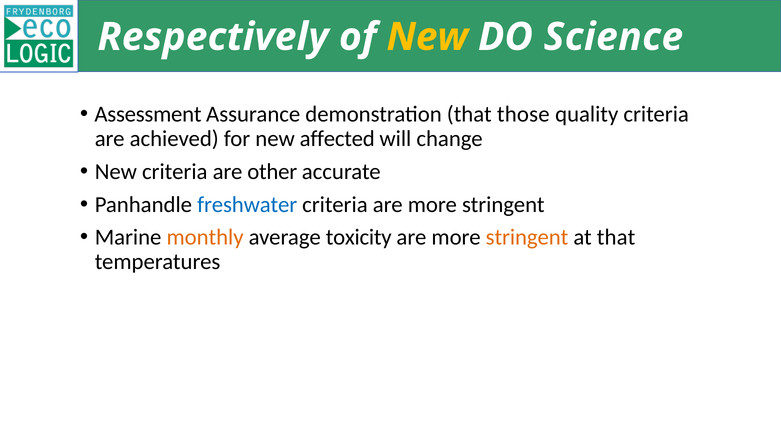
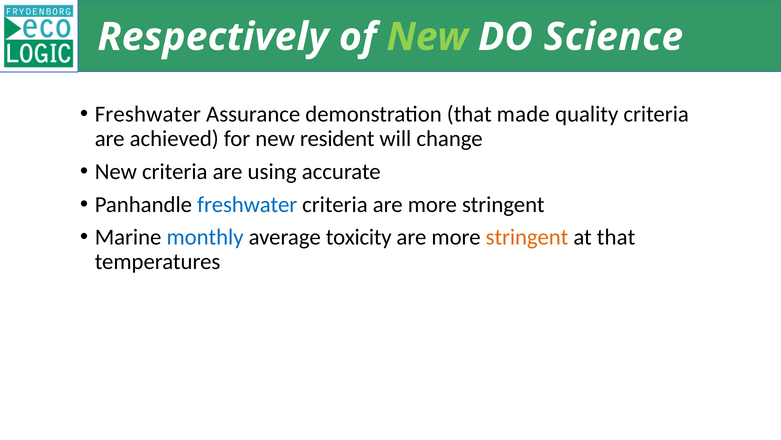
New at (427, 37) colour: yellow -> light green
Assessment at (148, 114): Assessment -> Freshwater
those: those -> made
affected: affected -> resident
other: other -> using
monthly colour: orange -> blue
